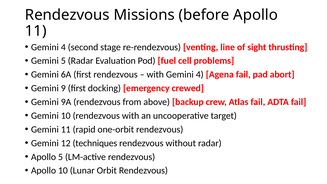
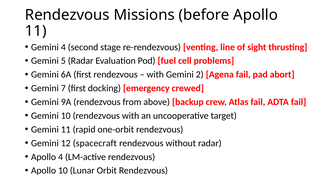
with Gemini 4: 4 -> 2
9: 9 -> 7
techniques: techniques -> spacecraft
Apollo 5: 5 -> 4
